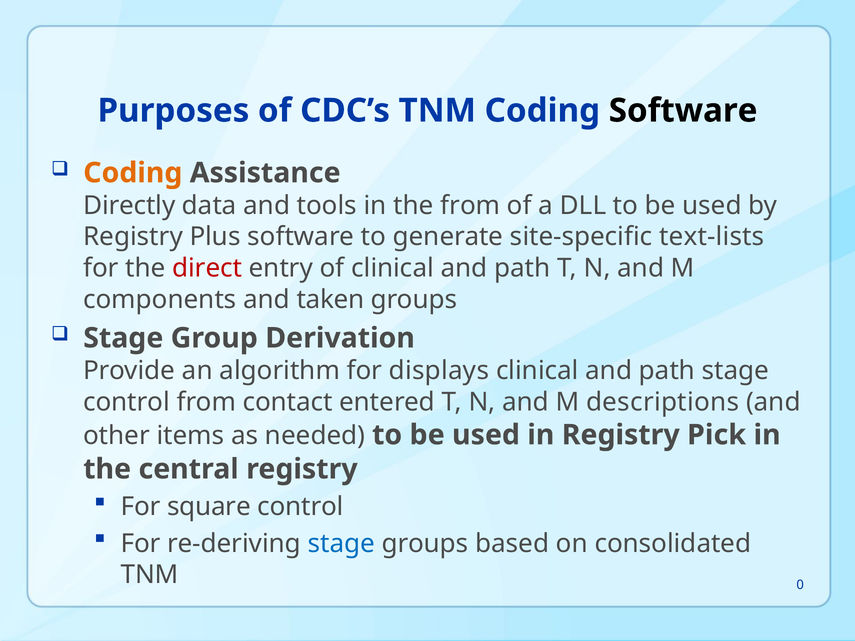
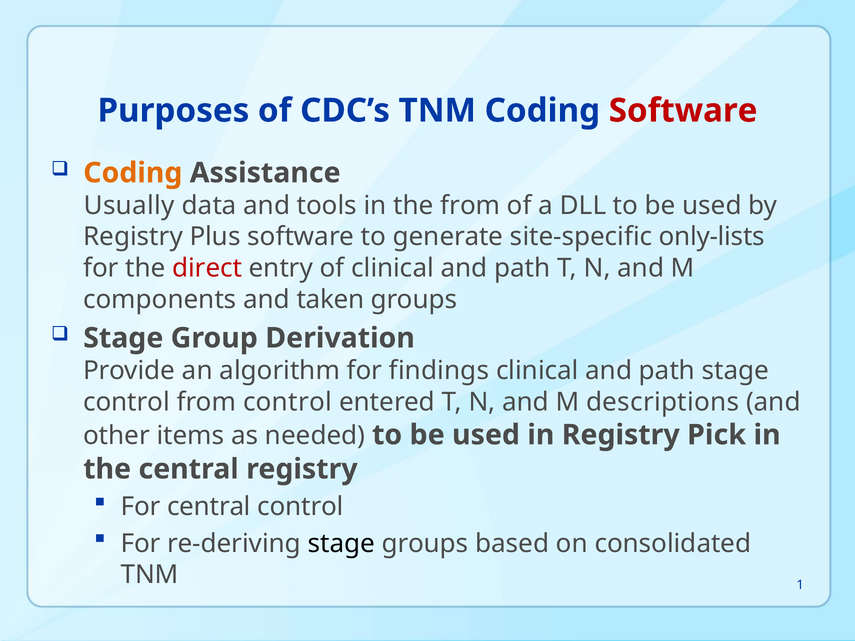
Software at (683, 111) colour: black -> red
Directly: Directly -> Usually
text-lists: text-lists -> only-lists
displays: displays -> findings
from contact: contact -> control
For square: square -> central
stage at (341, 544) colour: blue -> black
0: 0 -> 1
